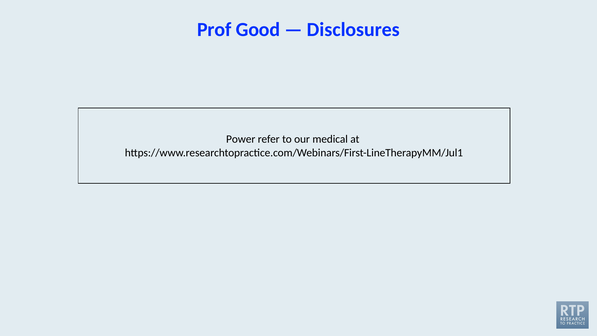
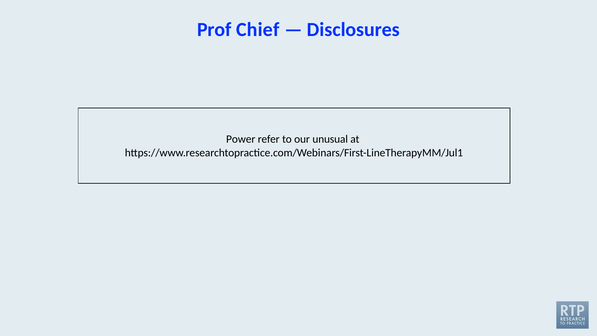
Good: Good -> Chief
medical: medical -> unusual
